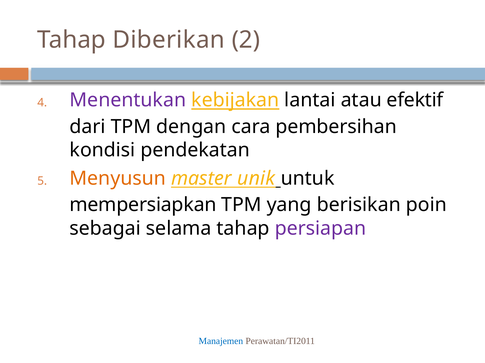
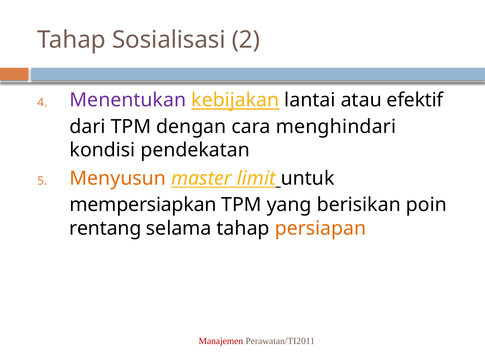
Diberikan: Diberikan -> Sosialisasi
pembersihan: pembersihan -> menghindari
unik: unik -> limit
sebagai: sebagai -> rentang
persiapan colour: purple -> orange
Manajemen colour: blue -> red
